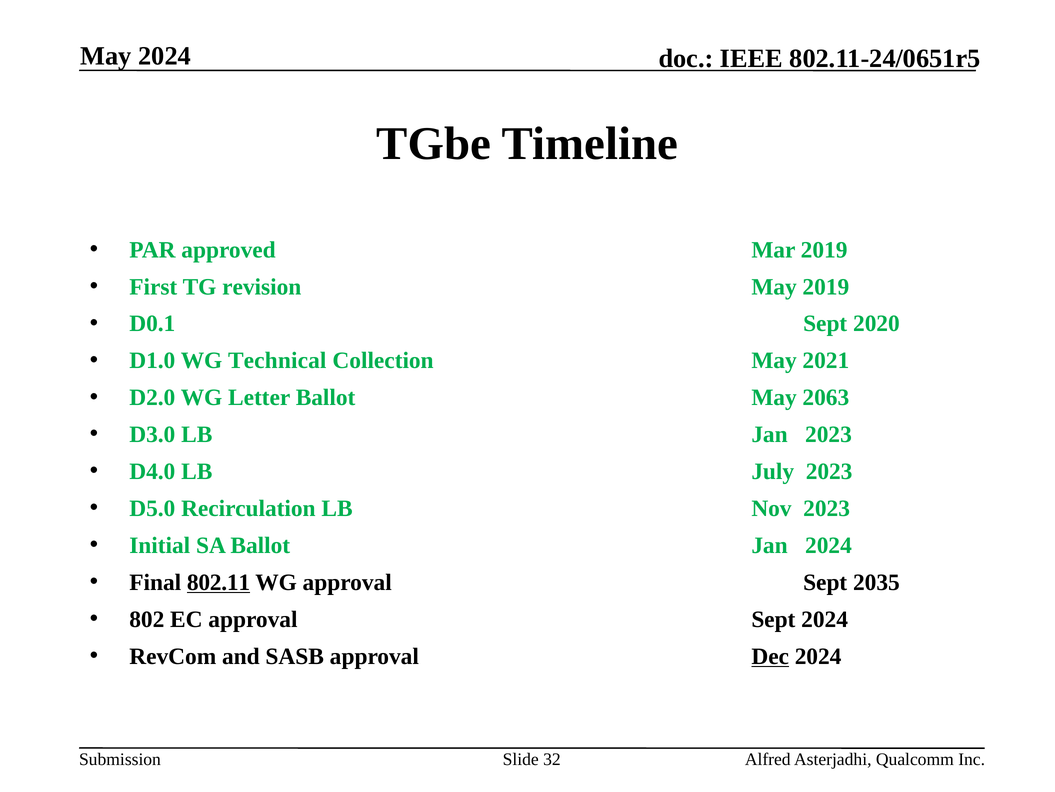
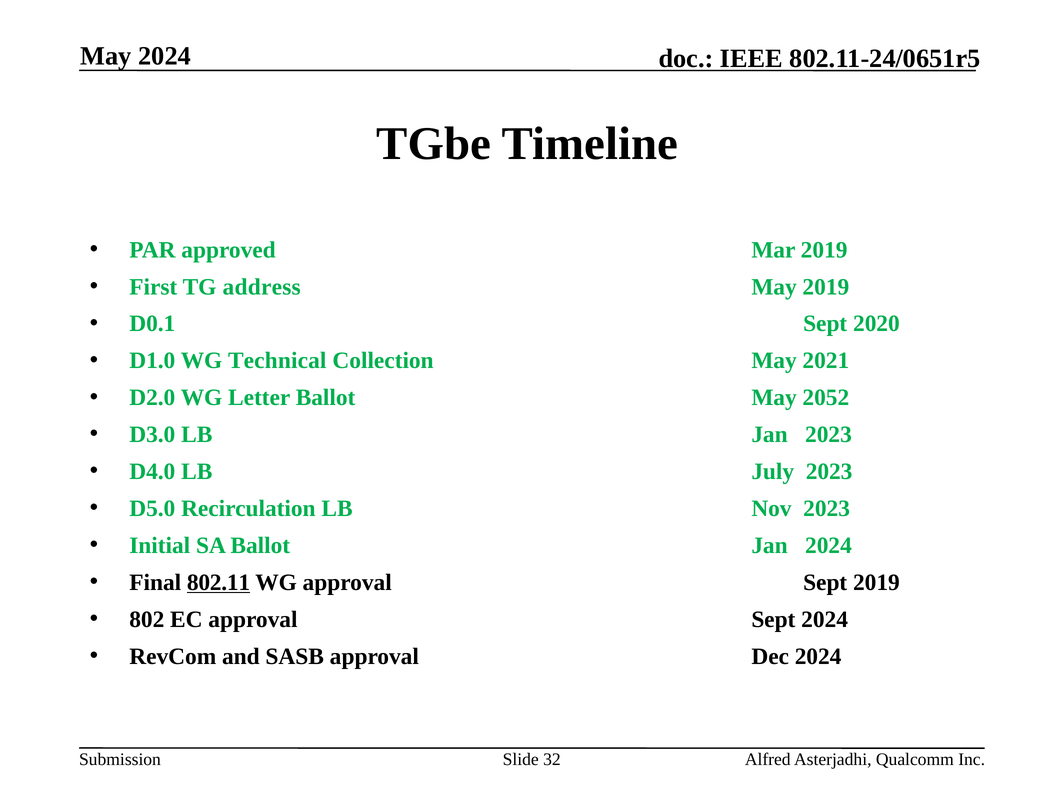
revision: revision -> address
2063: 2063 -> 2052
Sept 2035: 2035 -> 2019
Dec underline: present -> none
